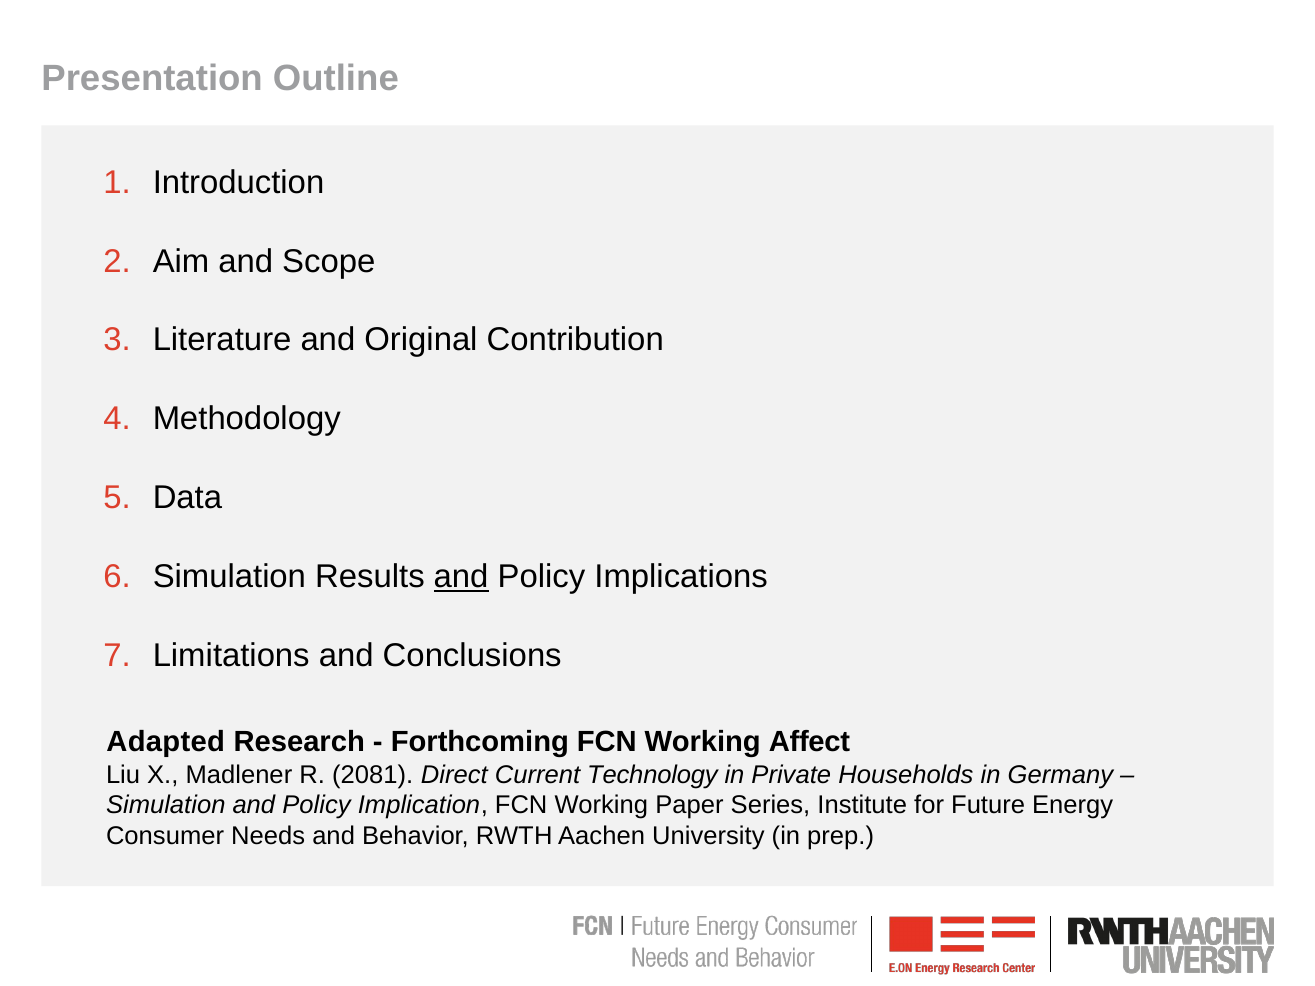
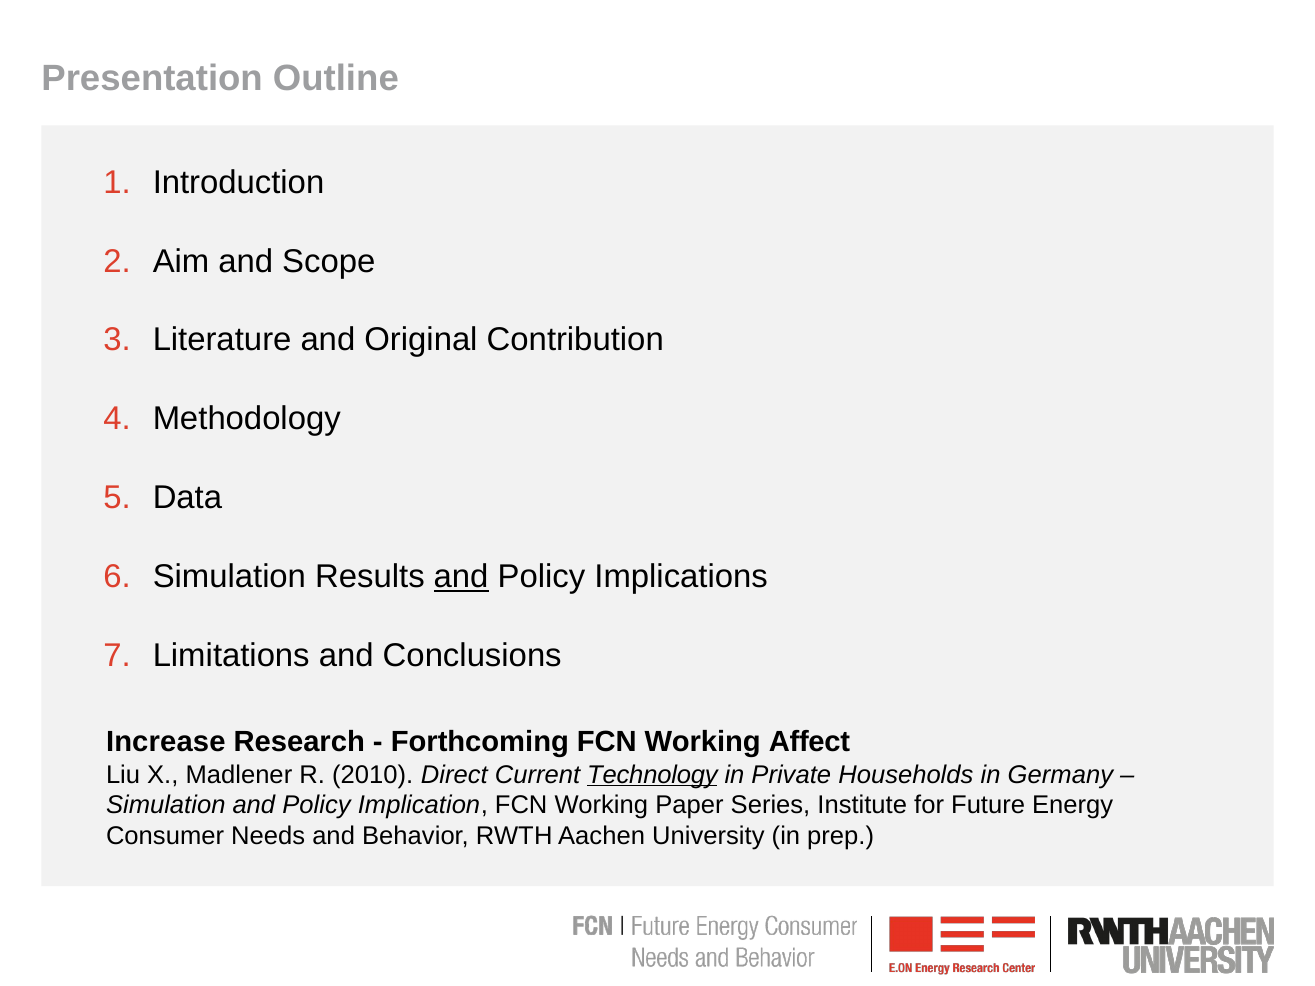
Adapted: Adapted -> Increase
2081: 2081 -> 2010
Technology underline: none -> present
